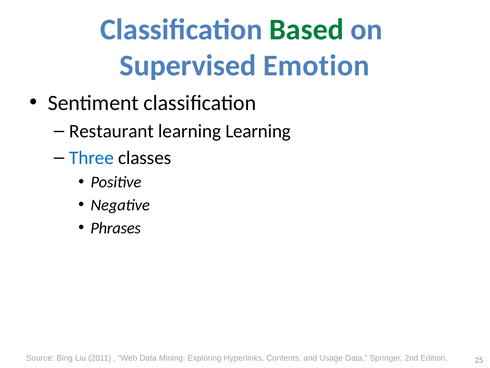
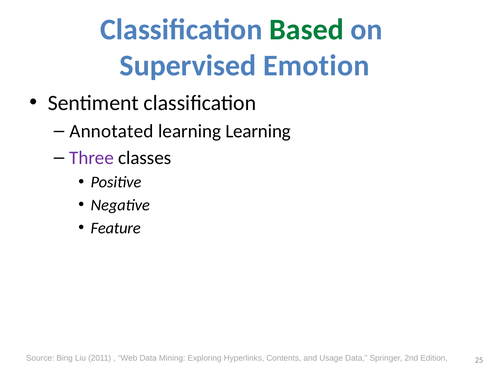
Restaurant: Restaurant -> Annotated
Three colour: blue -> purple
Phrases: Phrases -> Feature
